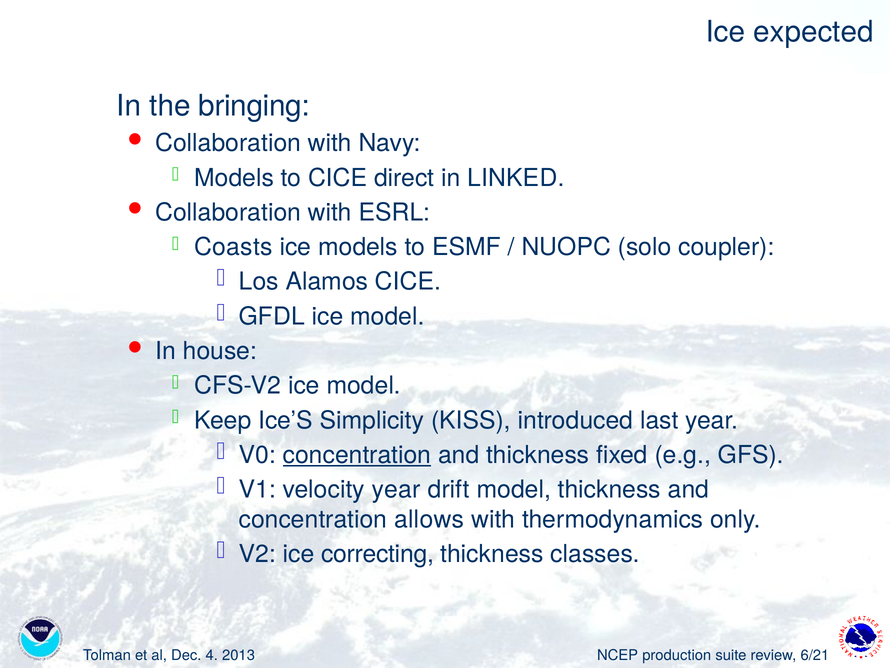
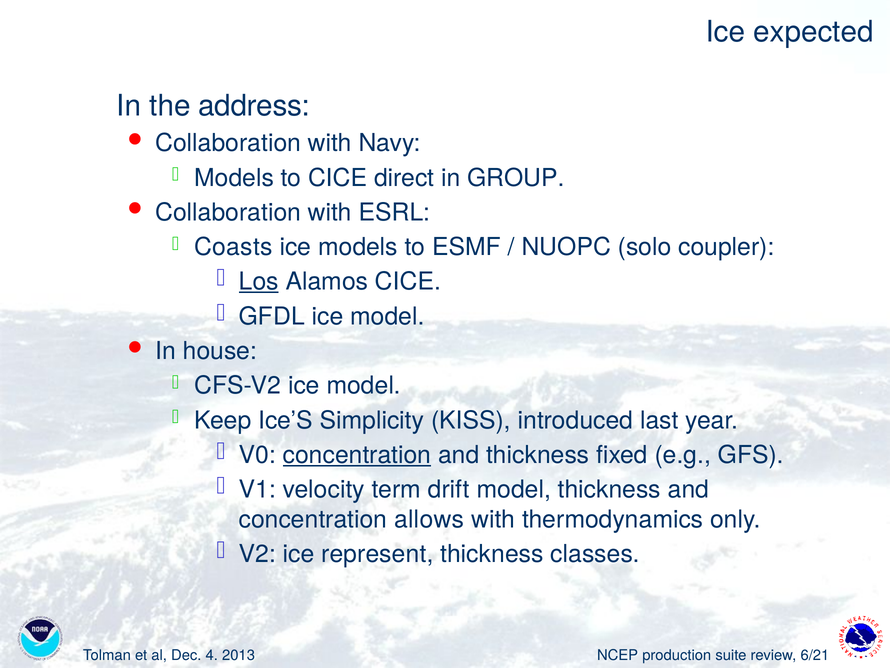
bringing: bringing -> address
LINKED: LINKED -> GROUP
Los underline: none -> present
velocity year: year -> term
correcting: correcting -> represent
